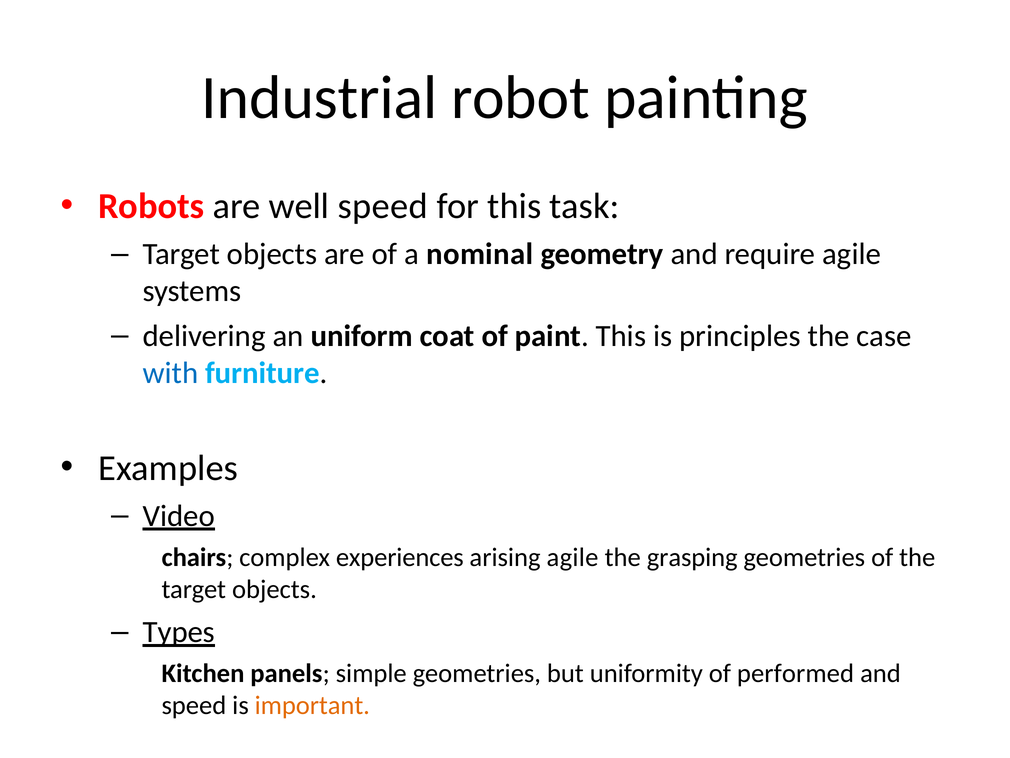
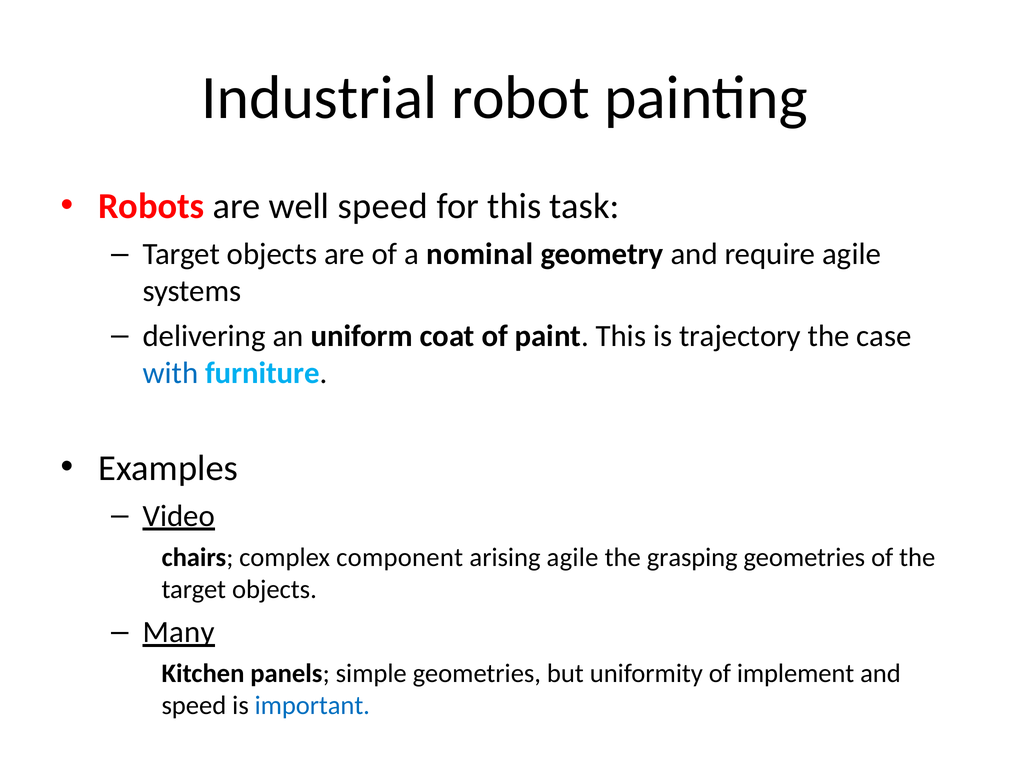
principles: principles -> trajectory
experiences: experiences -> component
Types: Types -> Many
performed: performed -> implement
important colour: orange -> blue
